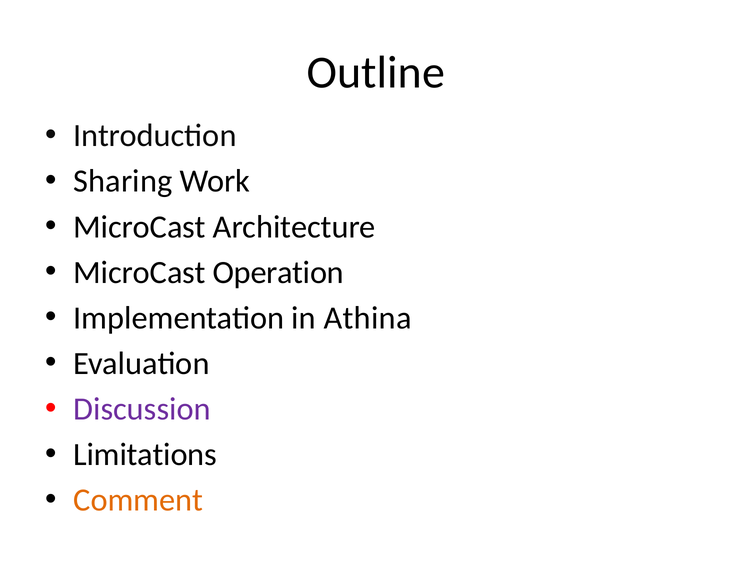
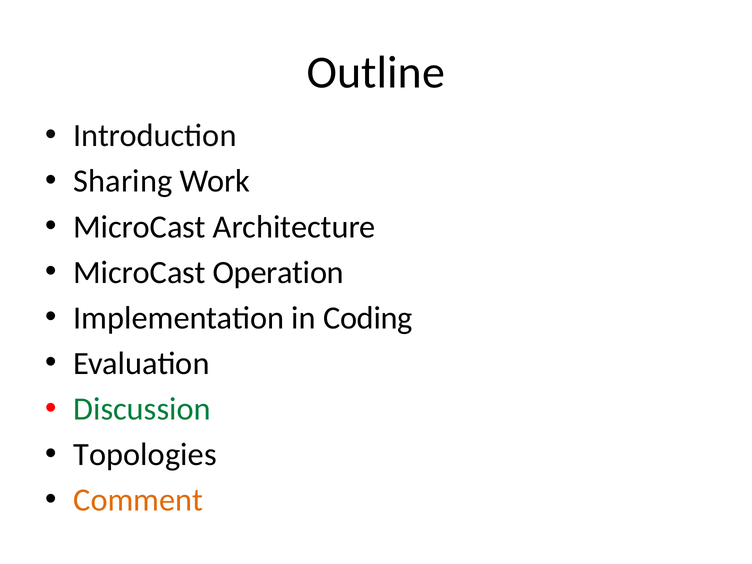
Athina: Athina -> Coding
Discussion colour: purple -> green
Limitations: Limitations -> Topologies
